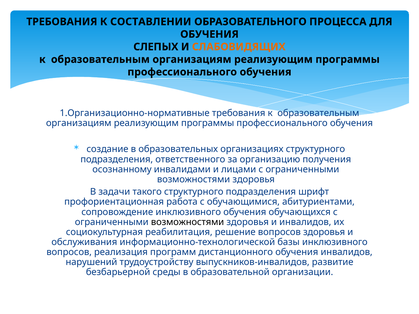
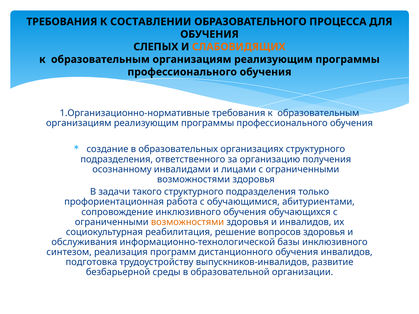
шрифт: шрифт -> только
возможностями at (188, 222) colour: black -> orange
вопросов at (69, 252): вопросов -> синтезом
нарушений: нарушений -> подготовка
